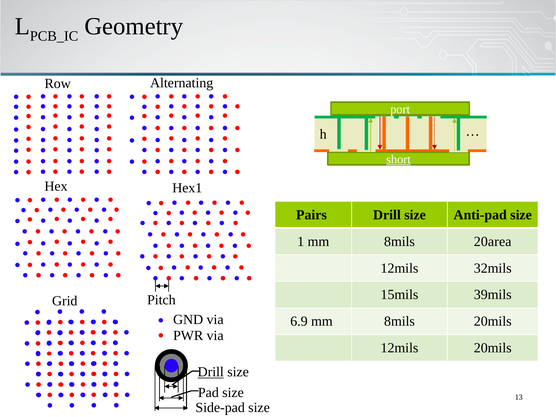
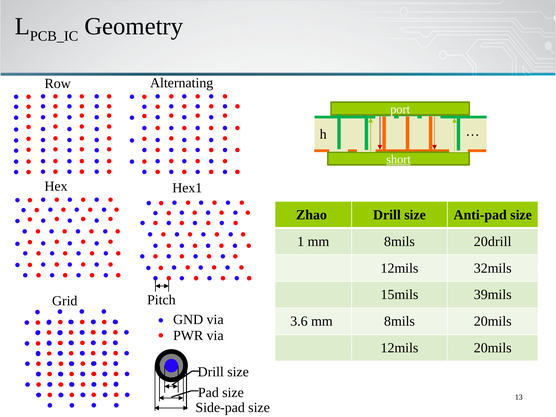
Pairs: Pairs -> Zhao
20area: 20area -> 20drill
6.9: 6.9 -> 3.6
Drill at (211, 372) underline: present -> none
